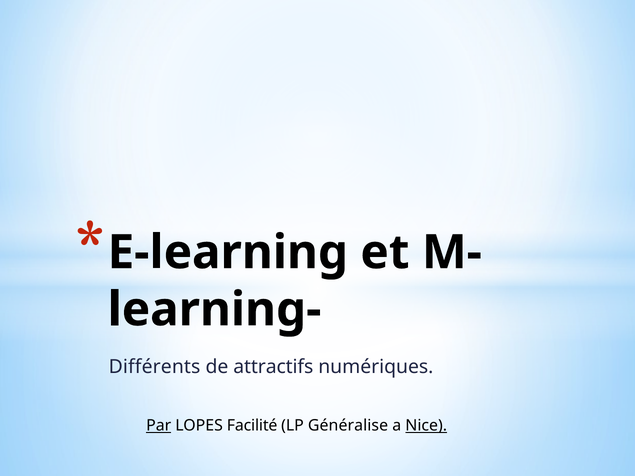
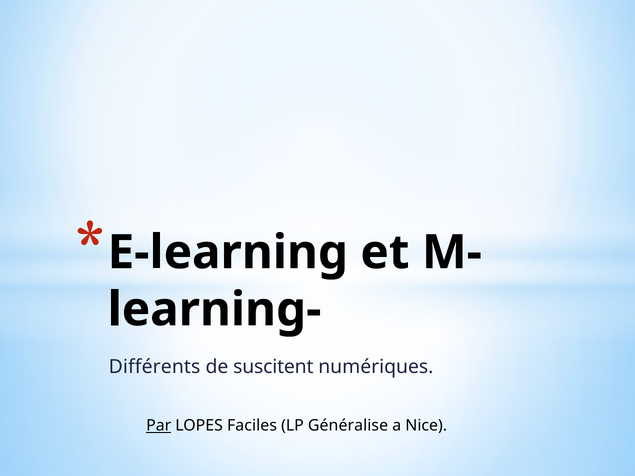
attractifs: attractifs -> suscitent
Facilité: Facilité -> Faciles
Nice underline: present -> none
